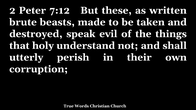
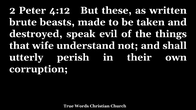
7:12: 7:12 -> 4:12
holy: holy -> wife
